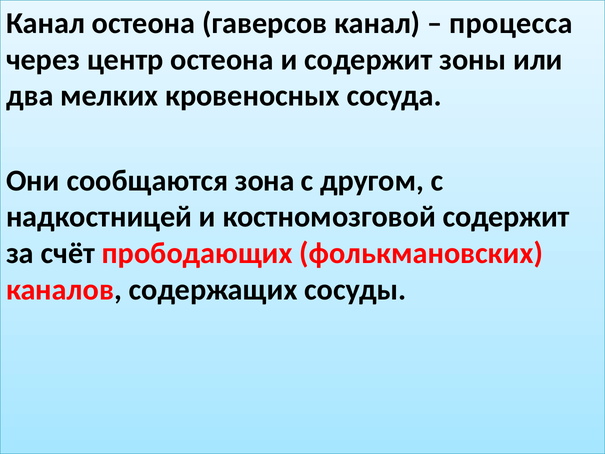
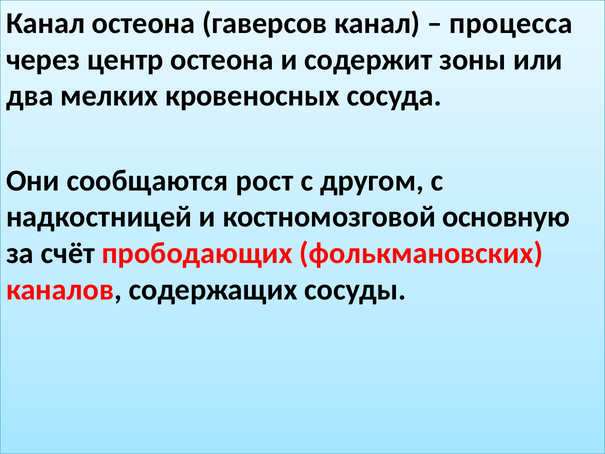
зона: зона -> рост
костномозговой содержит: содержит -> основную
